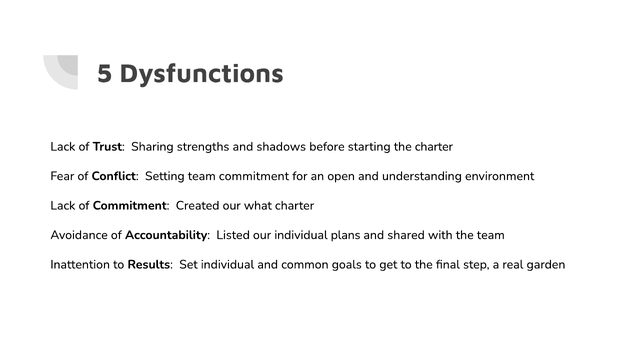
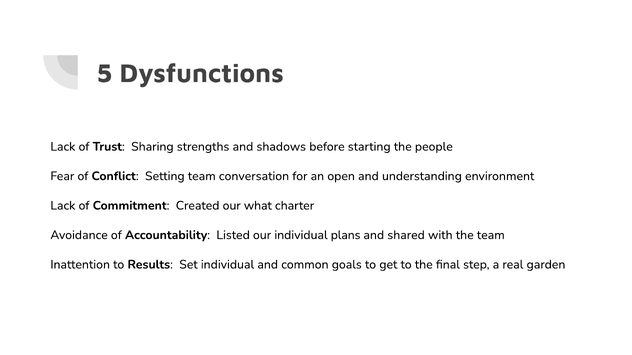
the charter: charter -> people
team commitment: commitment -> conversation
